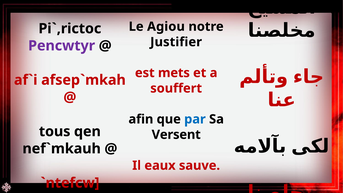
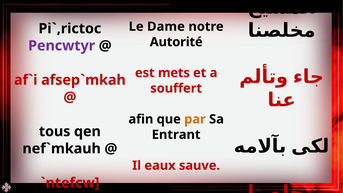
Agiou: Agiou -> Dame
Justifier: Justifier -> Autorité
par colour: blue -> orange
Versent: Versent -> Entrant
